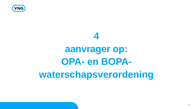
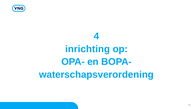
aanvrager: aanvrager -> inrichting
